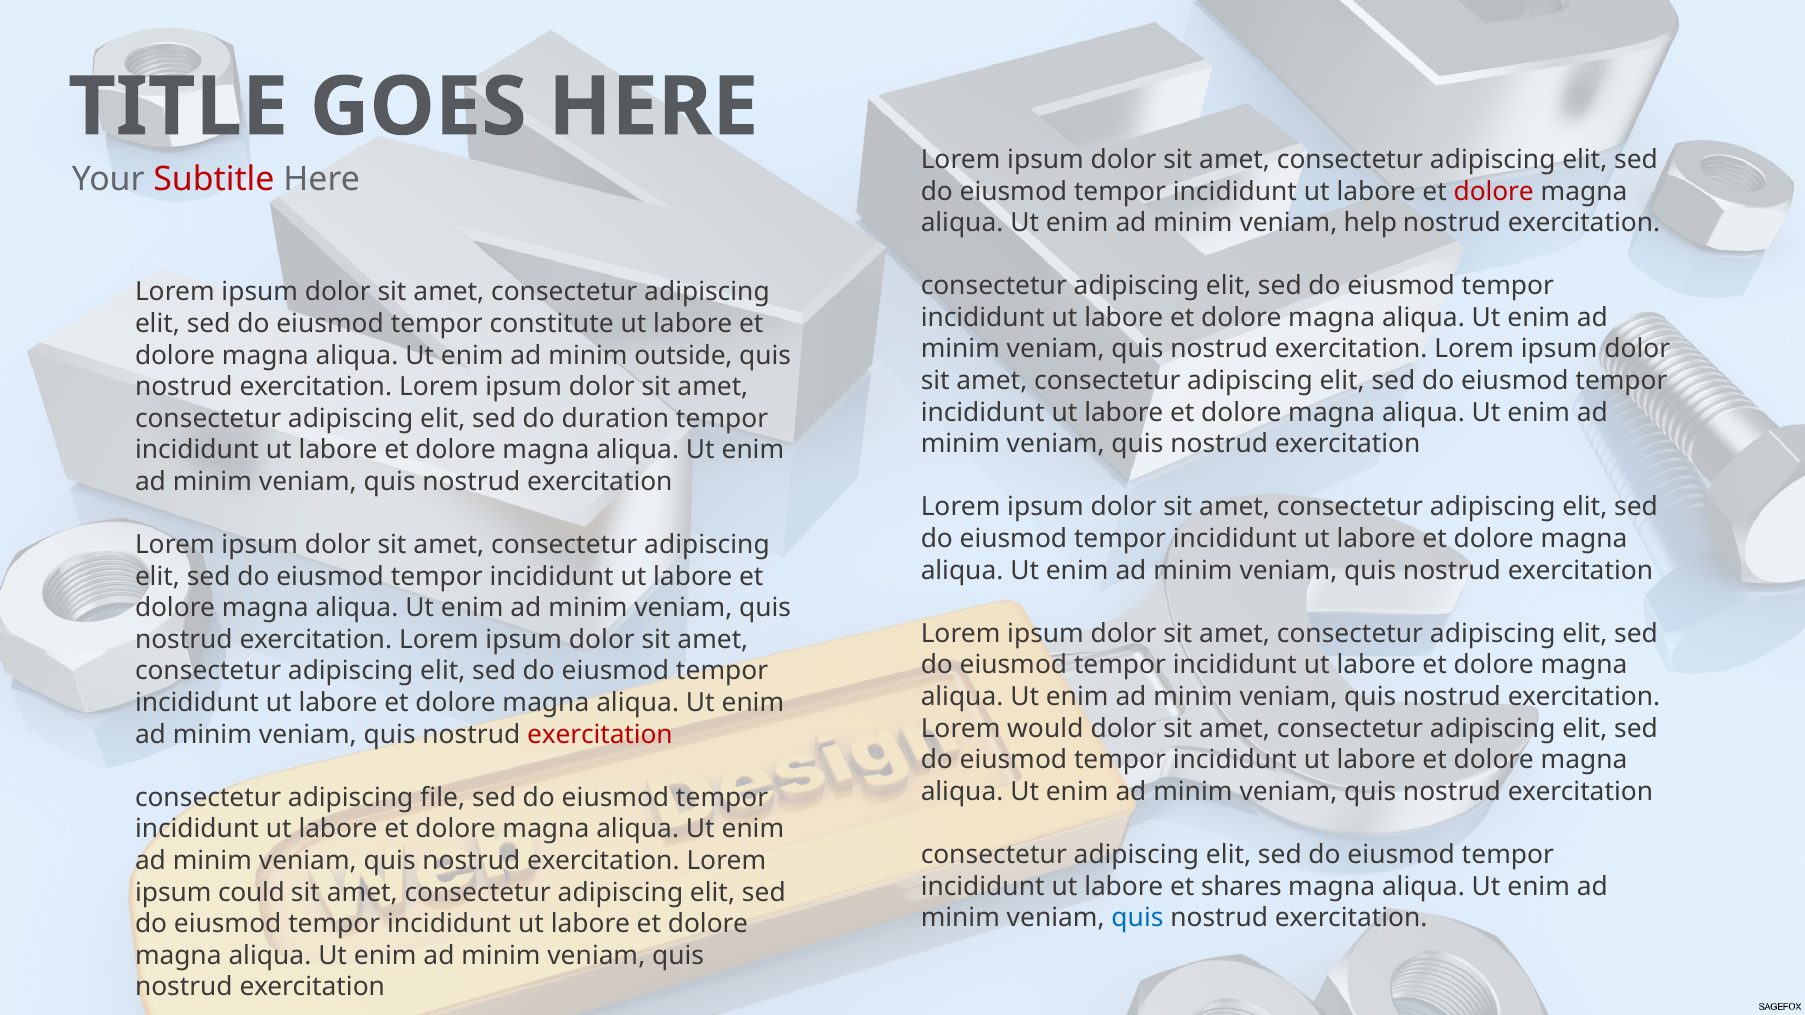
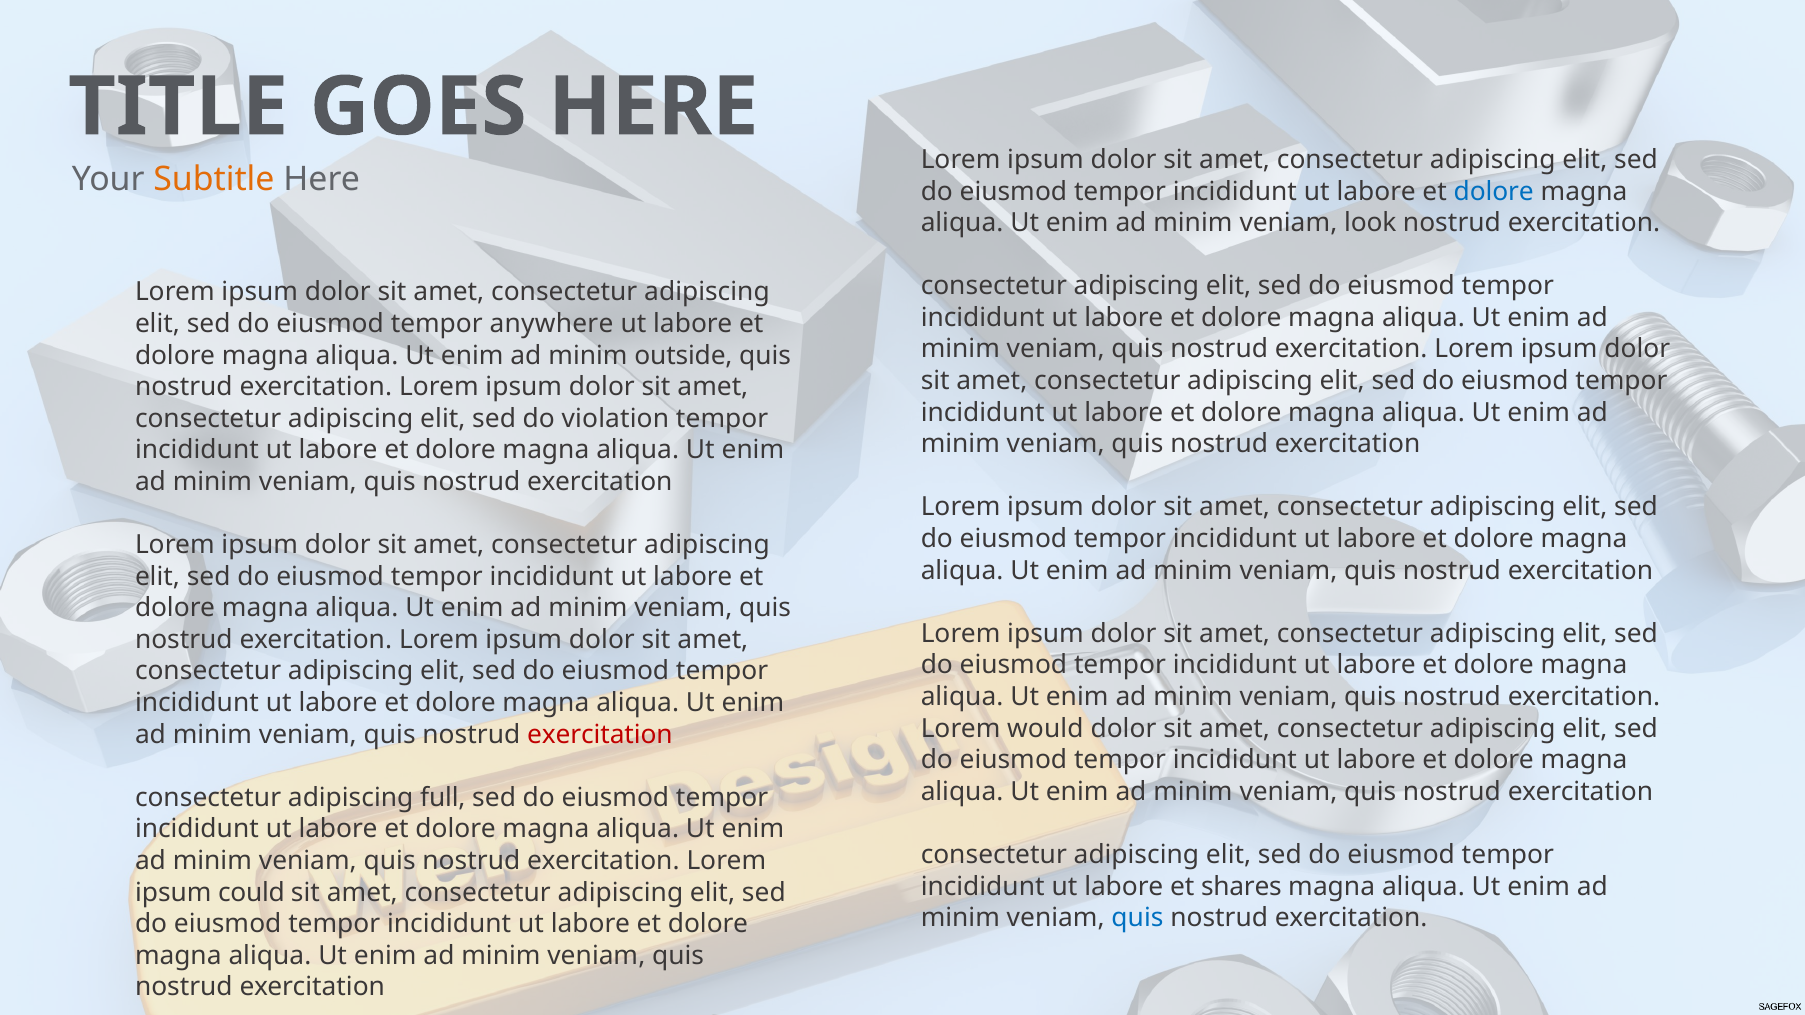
Subtitle colour: red -> orange
dolore at (1494, 191) colour: red -> blue
help: help -> look
constitute: constitute -> anywhere
duration: duration -> violation
file: file -> full
